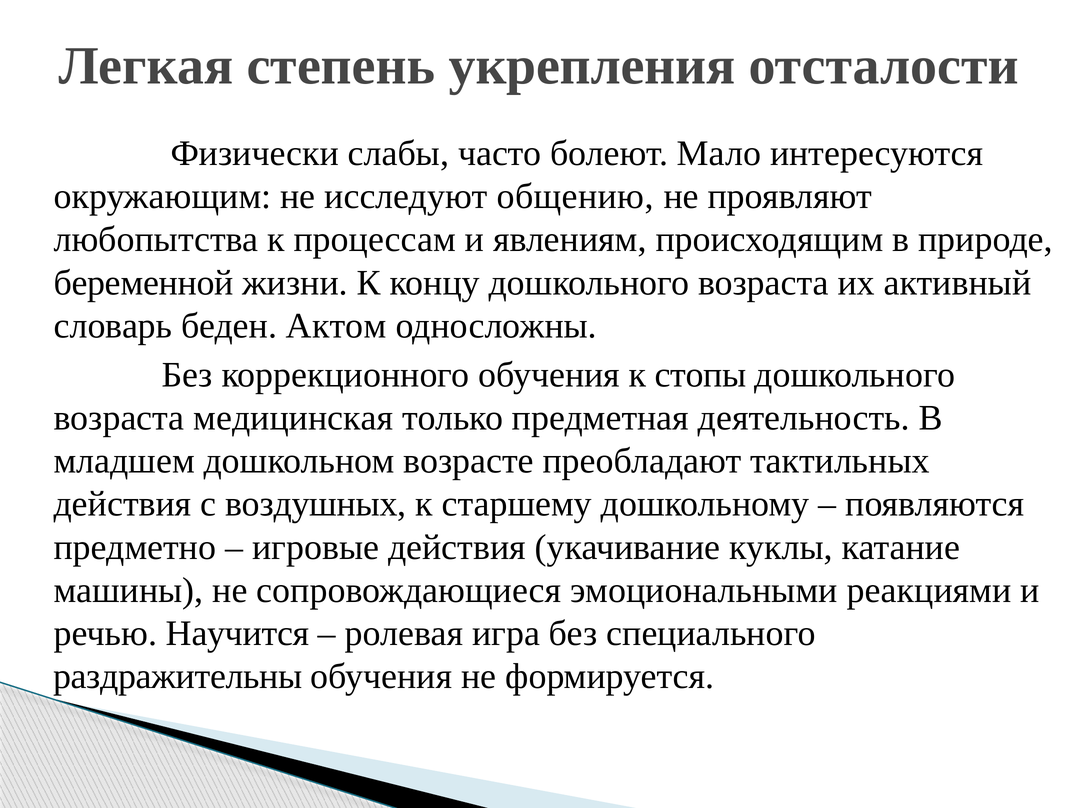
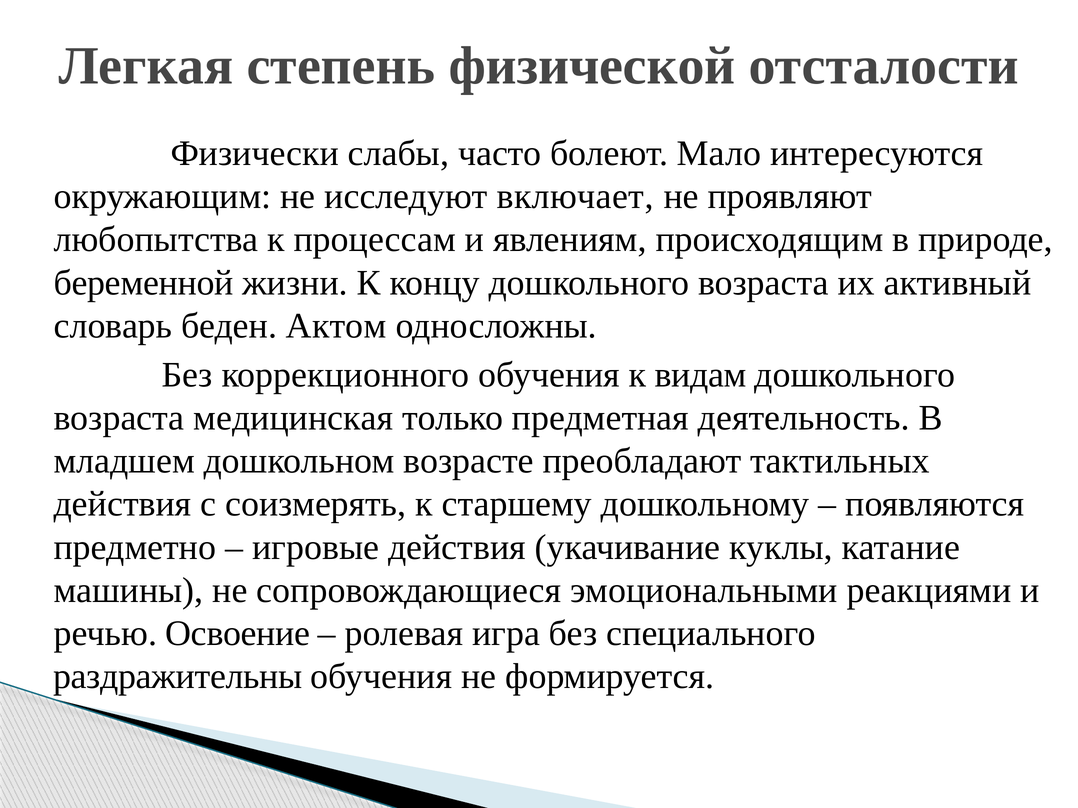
укрепления: укрепления -> физической
общению: общению -> включает
стопы: стопы -> видам
воздушных: воздушных -> соизмерять
Научится: Научится -> Освоение
